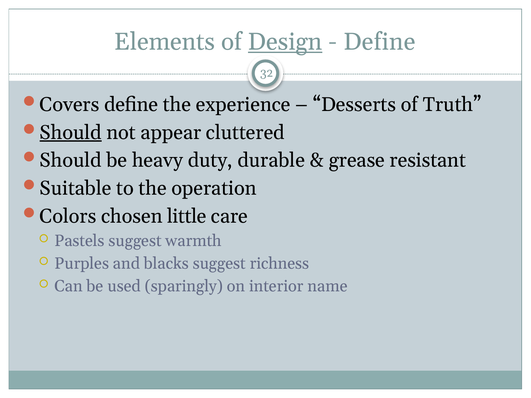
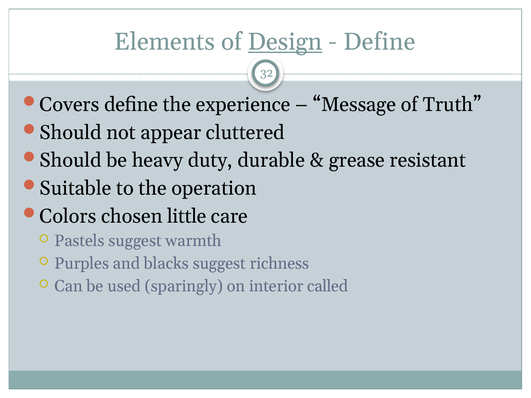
Desserts: Desserts -> Message
Should at (71, 133) underline: present -> none
name: name -> called
